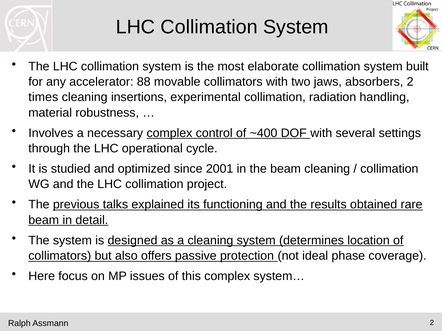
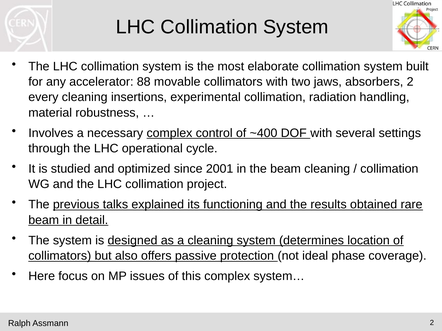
times: times -> every
